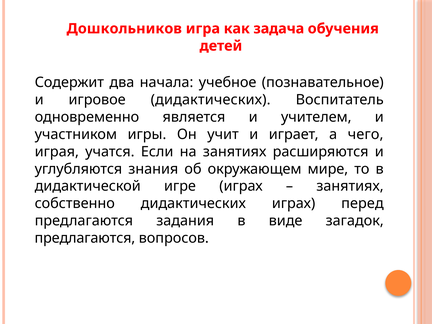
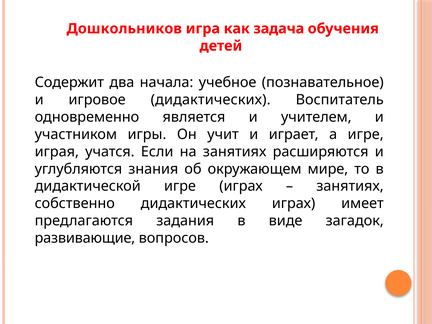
а чего: чего -> игре
перед: перед -> имеет
предлагаются at (85, 238): предлагаются -> развивающие
